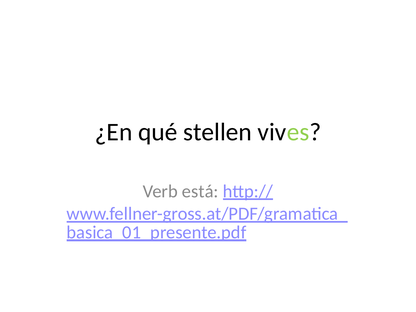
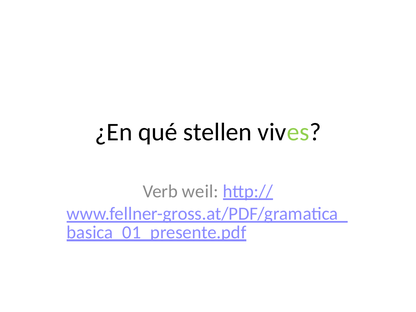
está: está -> weil
